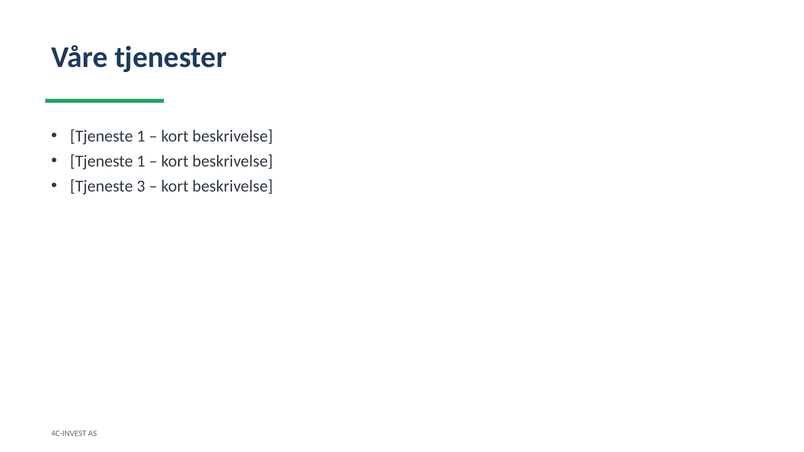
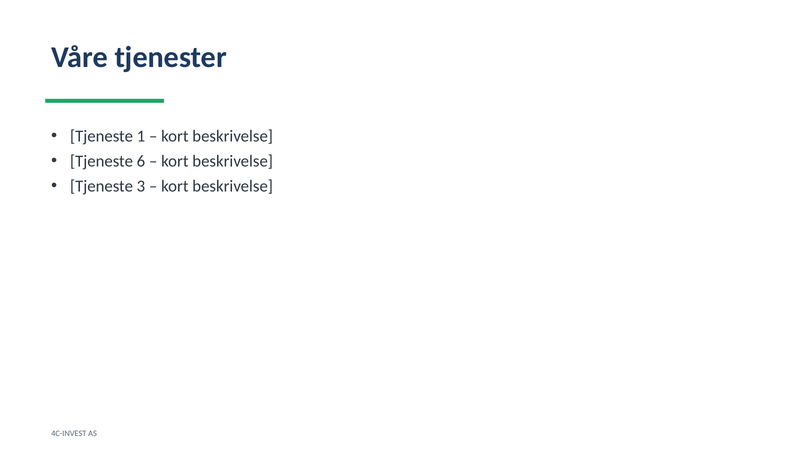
1 at (141, 161): 1 -> 6
